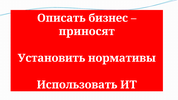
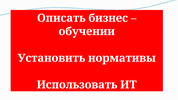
приносят: приносят -> обучении
